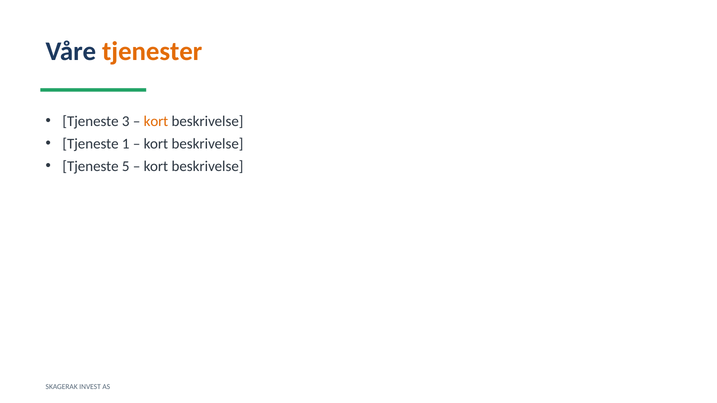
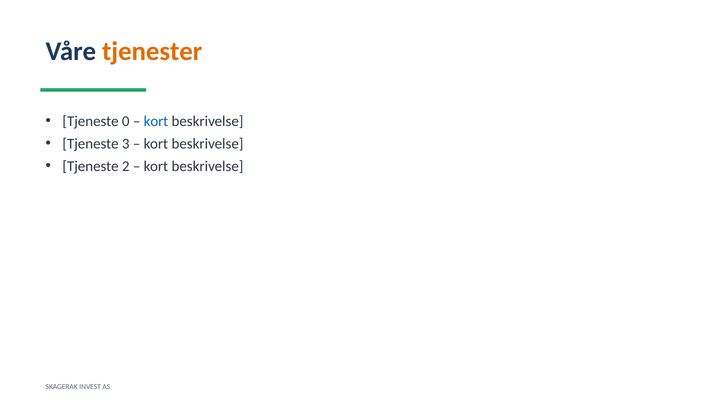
3: 3 -> 0
kort at (156, 121) colour: orange -> blue
1: 1 -> 3
5: 5 -> 2
